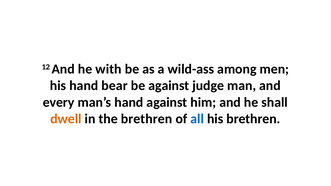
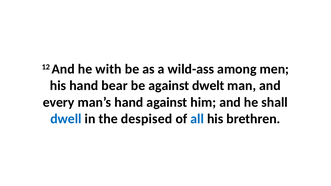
judge: judge -> dwelt
dwell colour: orange -> blue
the brethren: brethren -> despised
